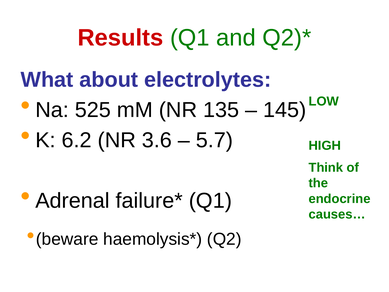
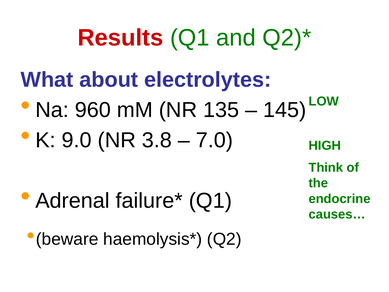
525: 525 -> 960
6.2: 6.2 -> 9.0
3.6: 3.6 -> 3.8
5.7: 5.7 -> 7.0
